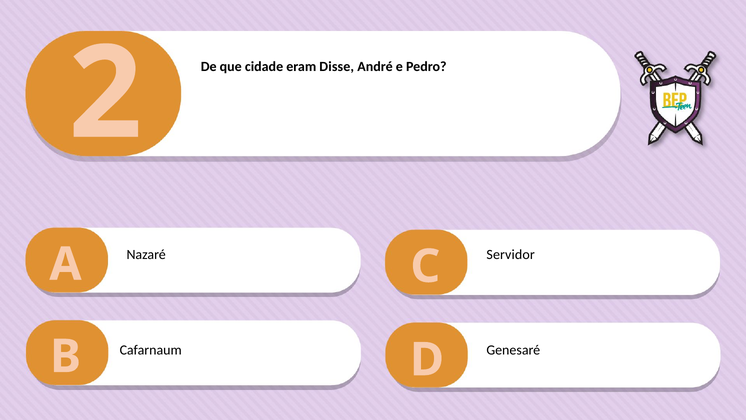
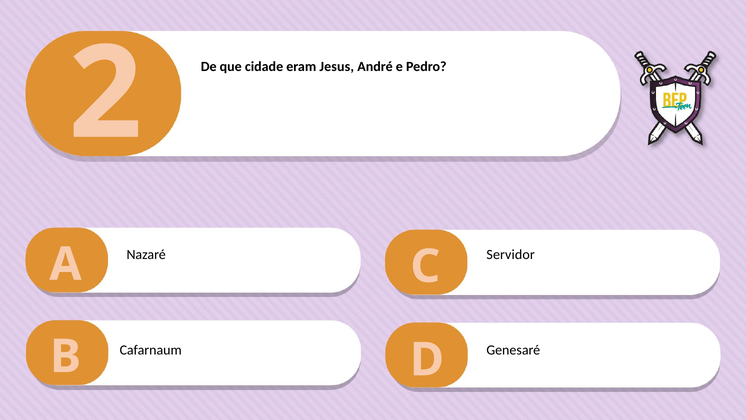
Disse: Disse -> Jesus
